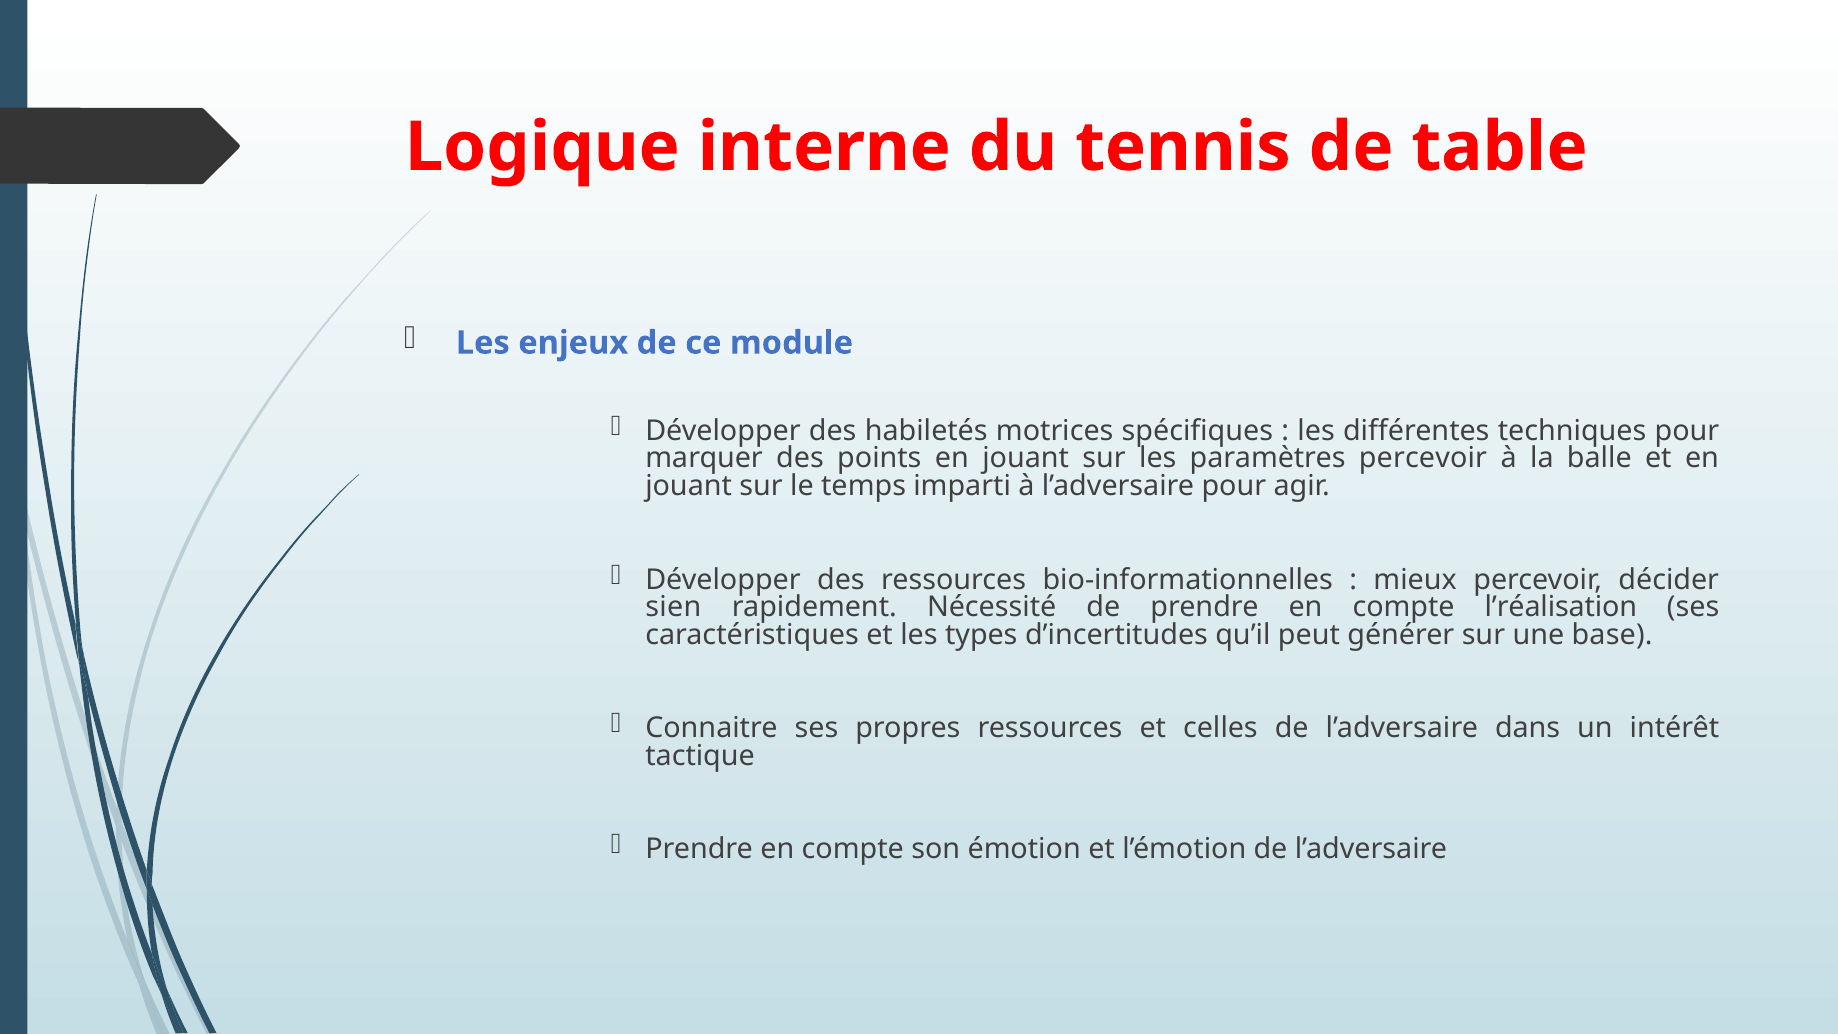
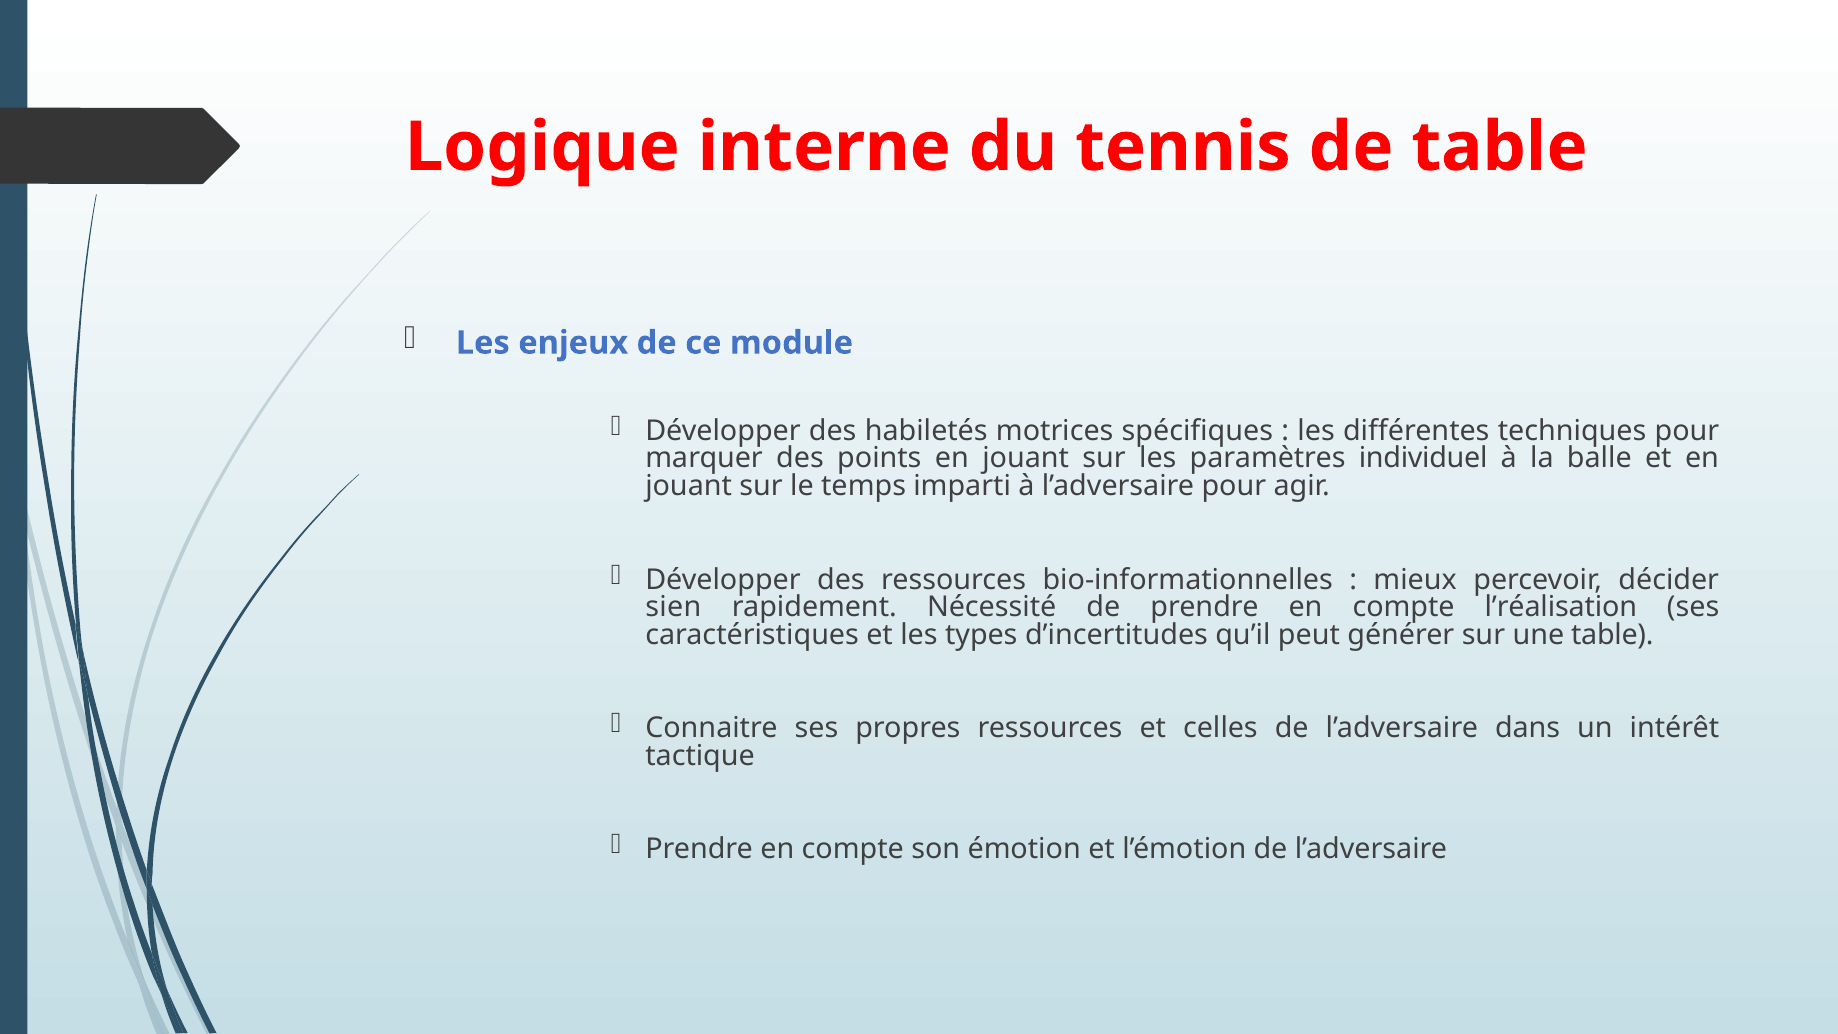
paramètres percevoir: percevoir -> individuel
une base: base -> table
